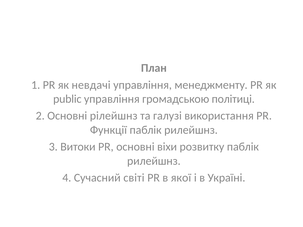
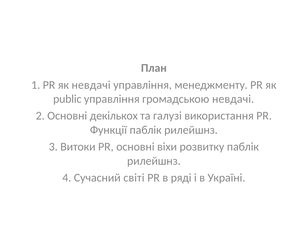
громадською політиці: політиці -> невдачі
рілейшнз: рілейшнз -> декількох
якої: якої -> ряді
